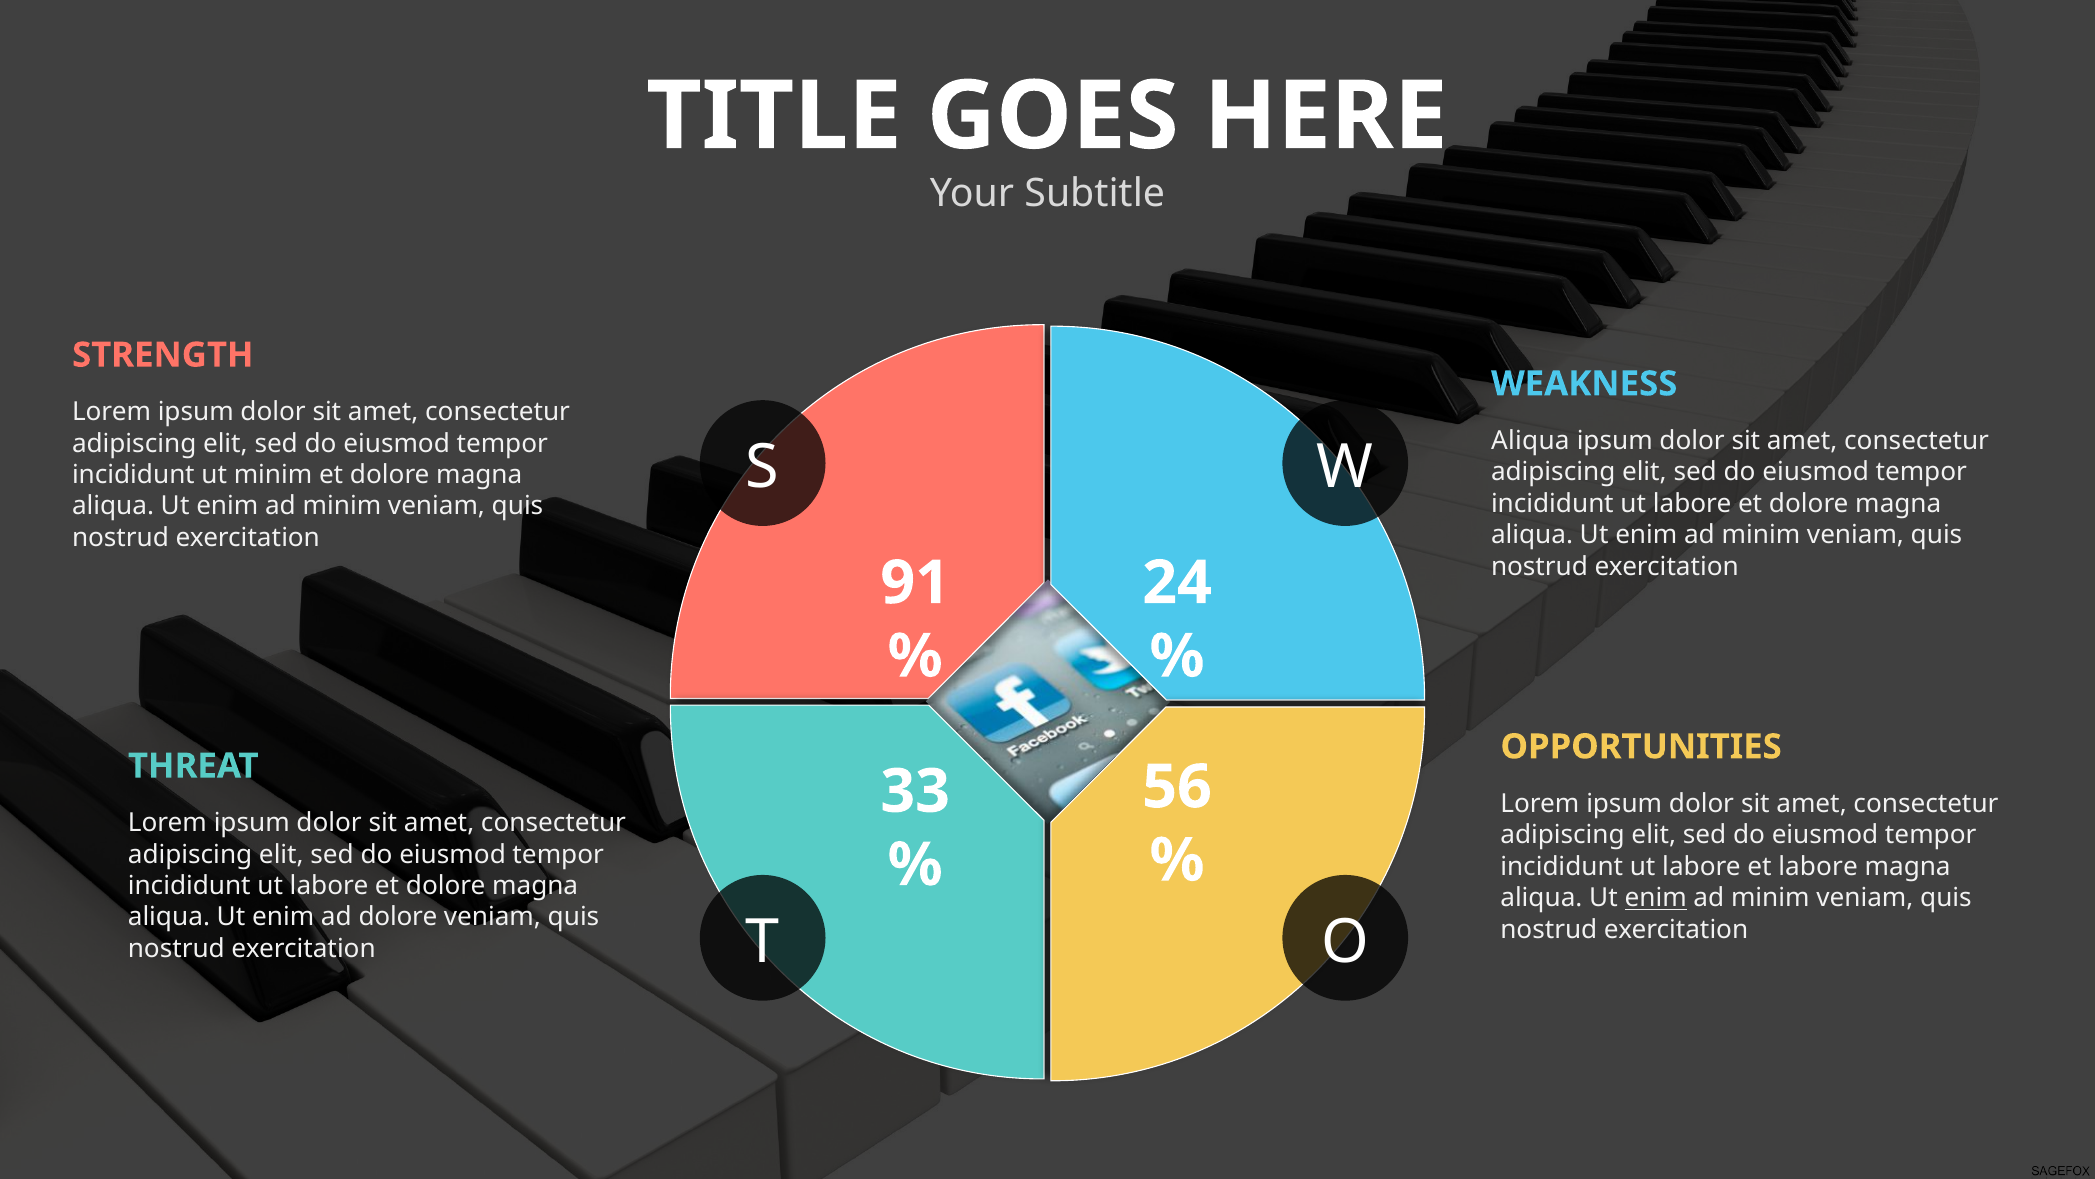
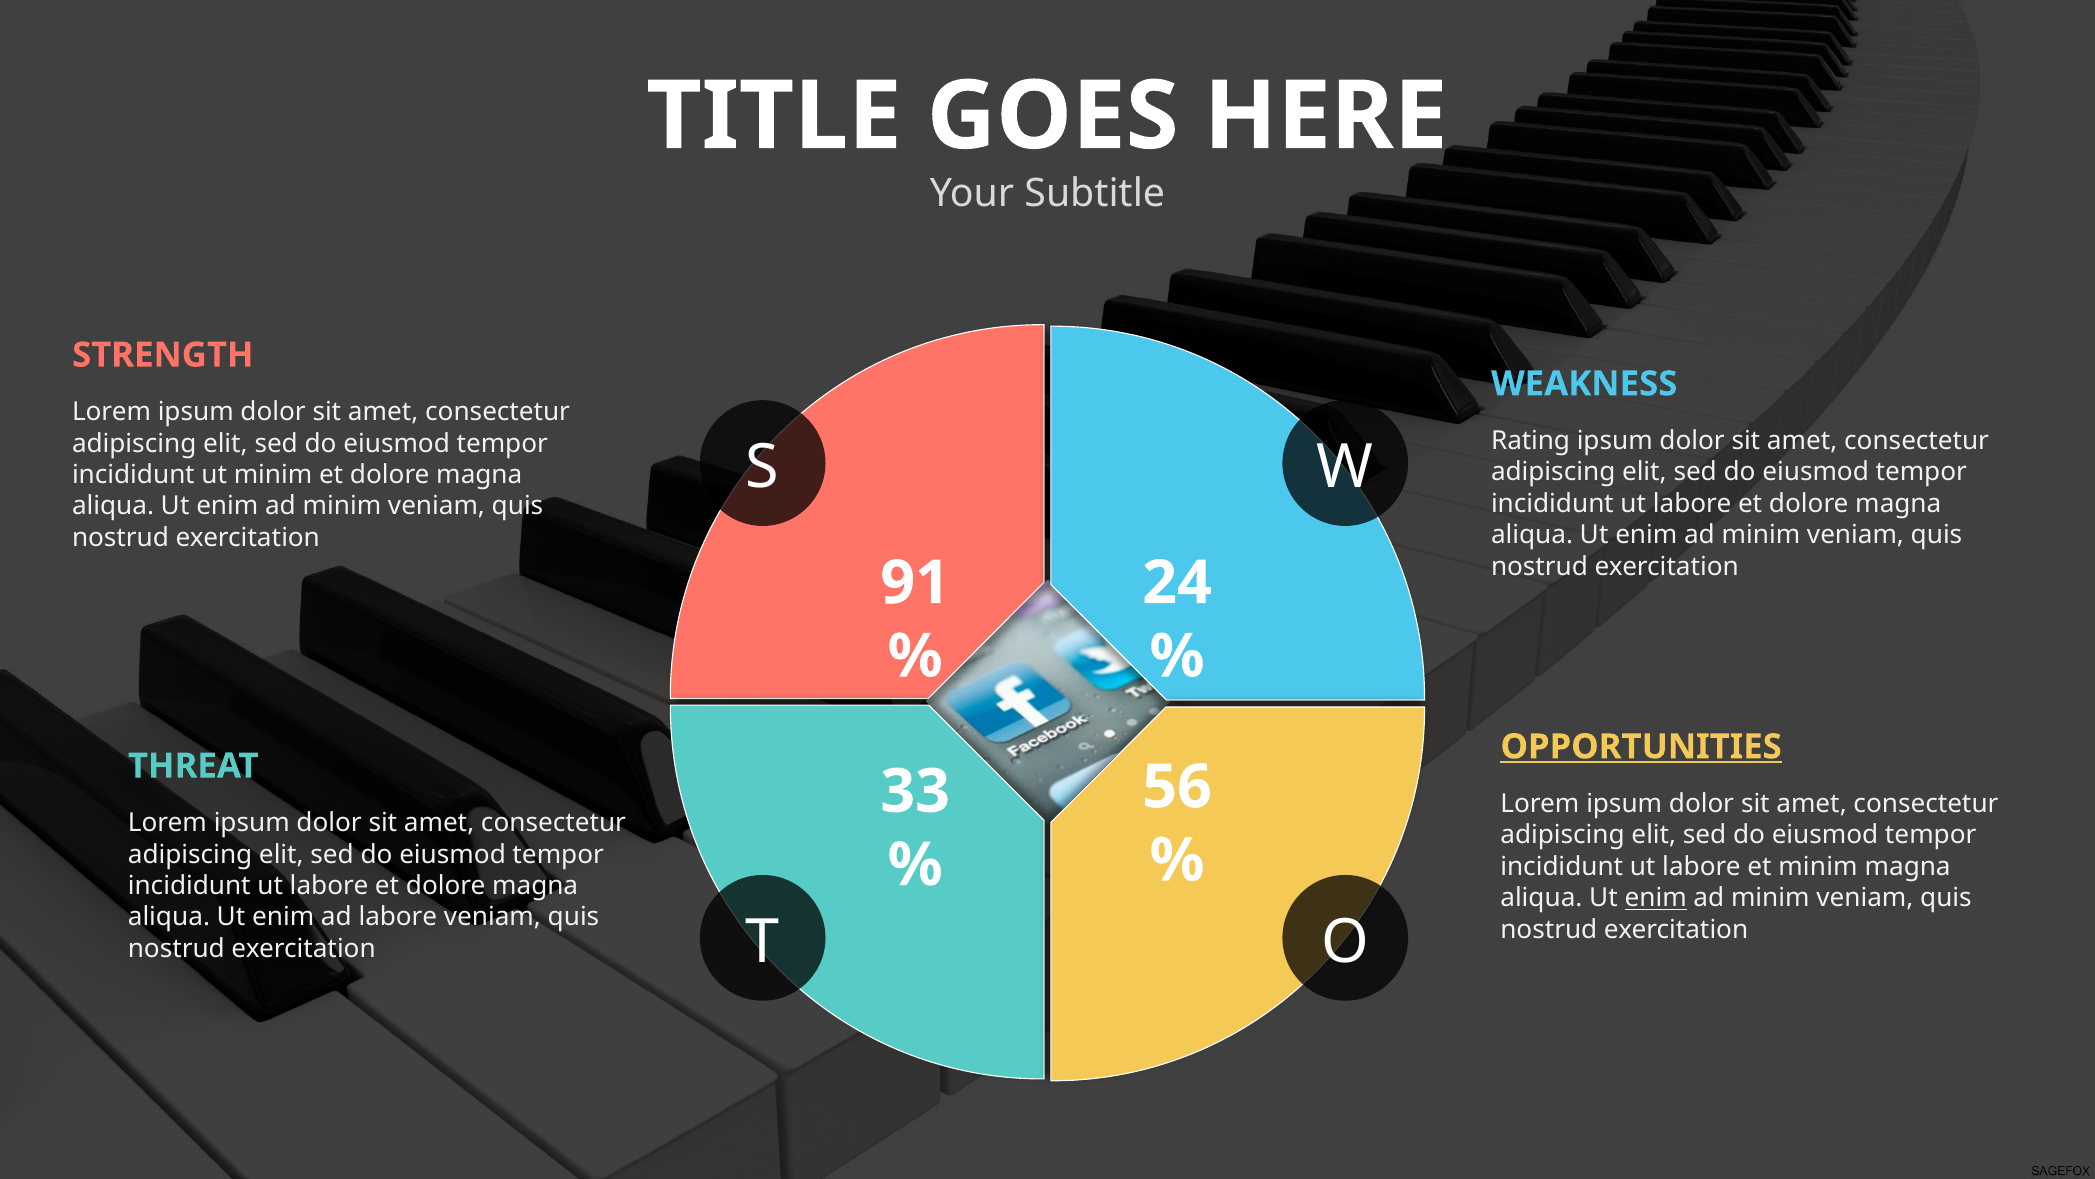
Aliqua at (1530, 441): Aliqua -> Rating
OPPORTUNITIES underline: none -> present
et labore: labore -> minim
ad dolore: dolore -> labore
